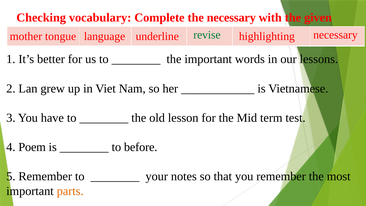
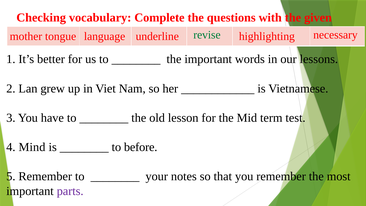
the necessary: necessary -> questions
Poem: Poem -> Mind
parts colour: orange -> purple
